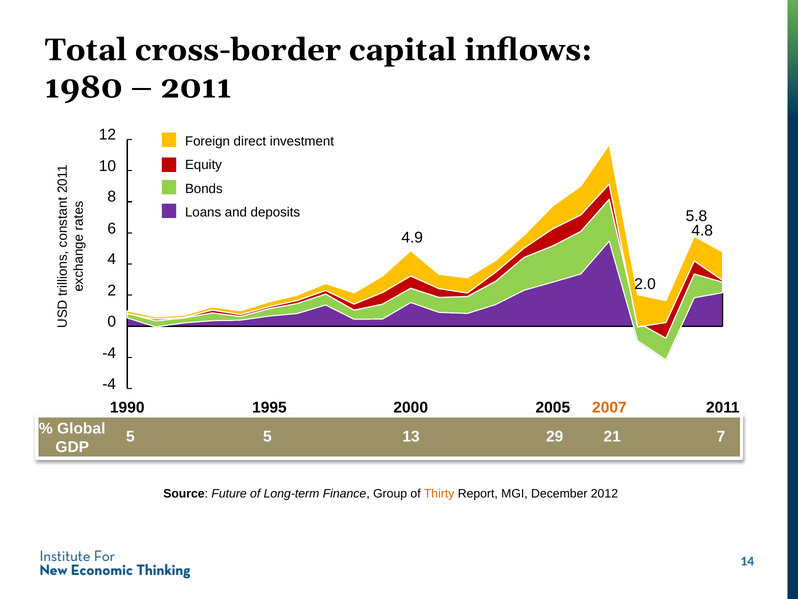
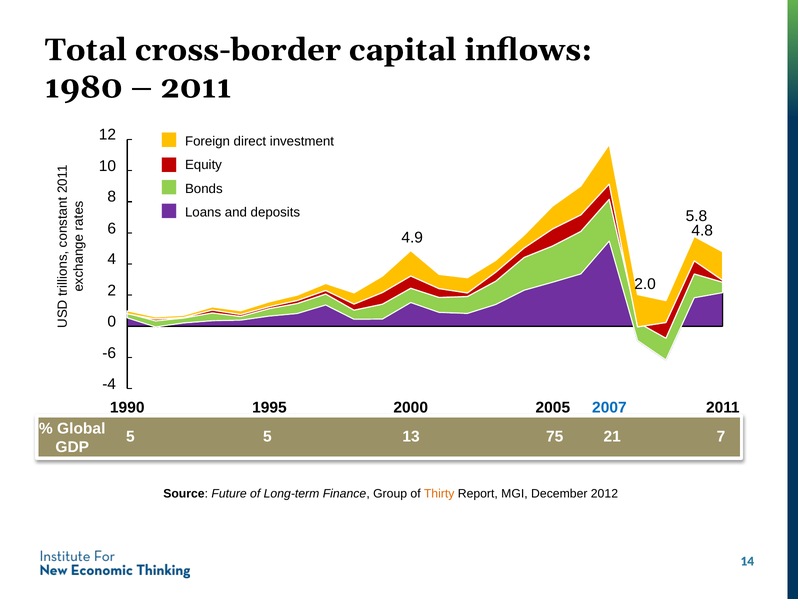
-4 at (109, 353): -4 -> -6
2007 colour: orange -> blue
29: 29 -> 75
